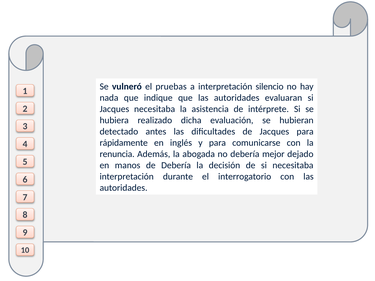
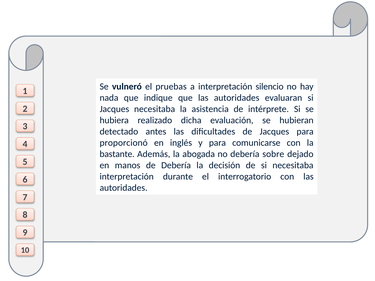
rápidamente: rápidamente -> proporcionó
renuncia: renuncia -> bastante
mejor: mejor -> sobre
